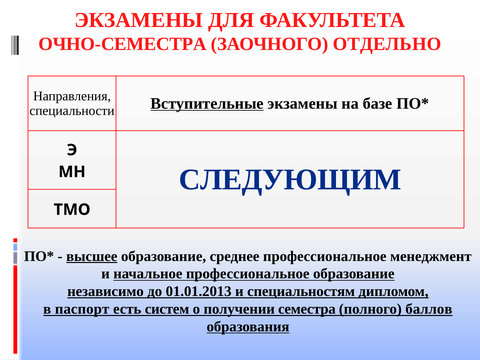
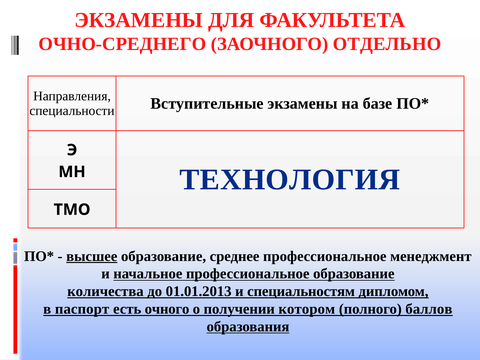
ОЧНО-СЕМЕСТРА: ОЧНО-СЕМЕСТРА -> ОЧНО-СРЕДНЕГО
Вступительные underline: present -> none
СЛЕДУЮЩИМ: СЛЕДУЮЩИМ -> ТЕХНОЛОГИЯ
независимо: независимо -> количества
систем: систем -> очного
семестра: семестра -> котором
